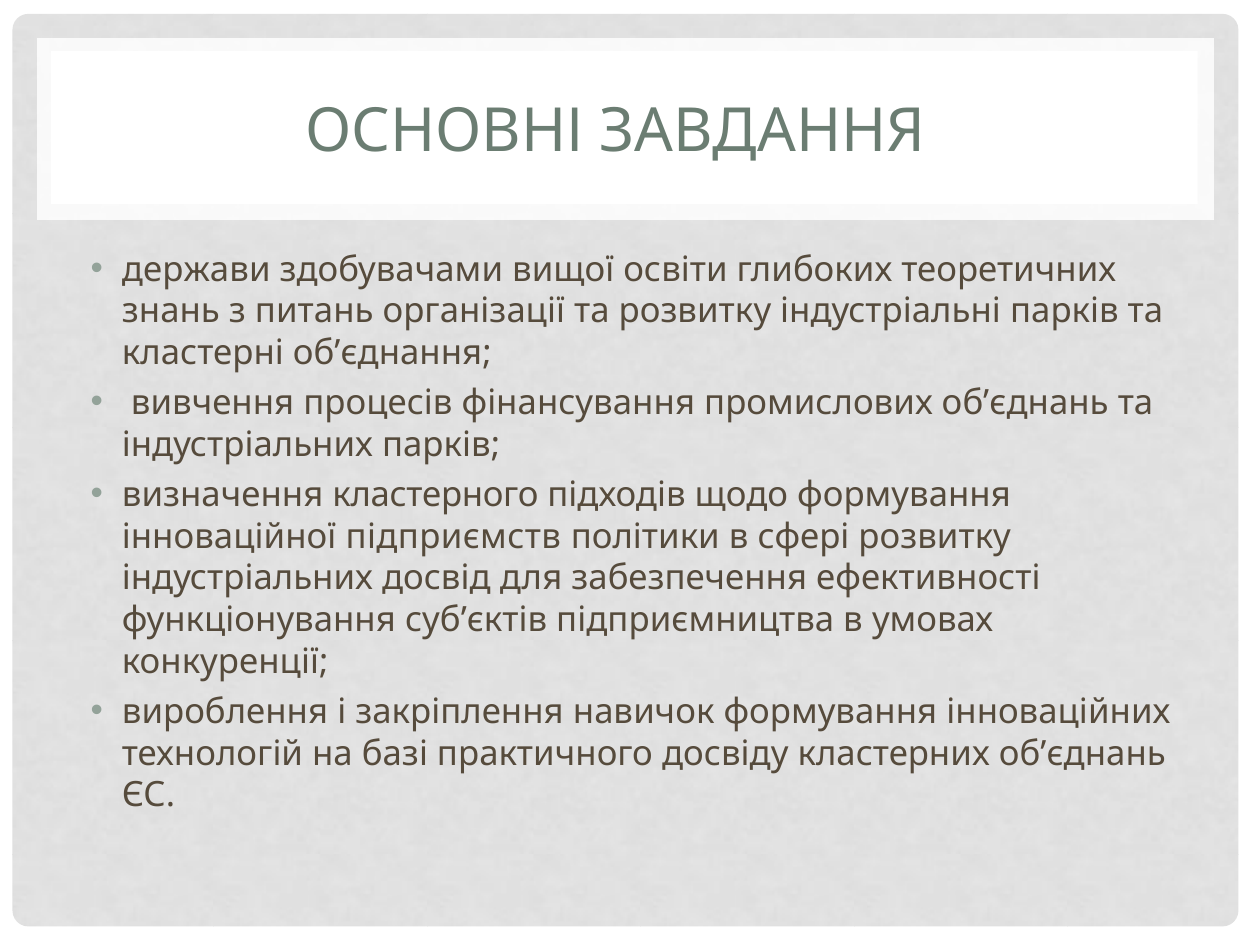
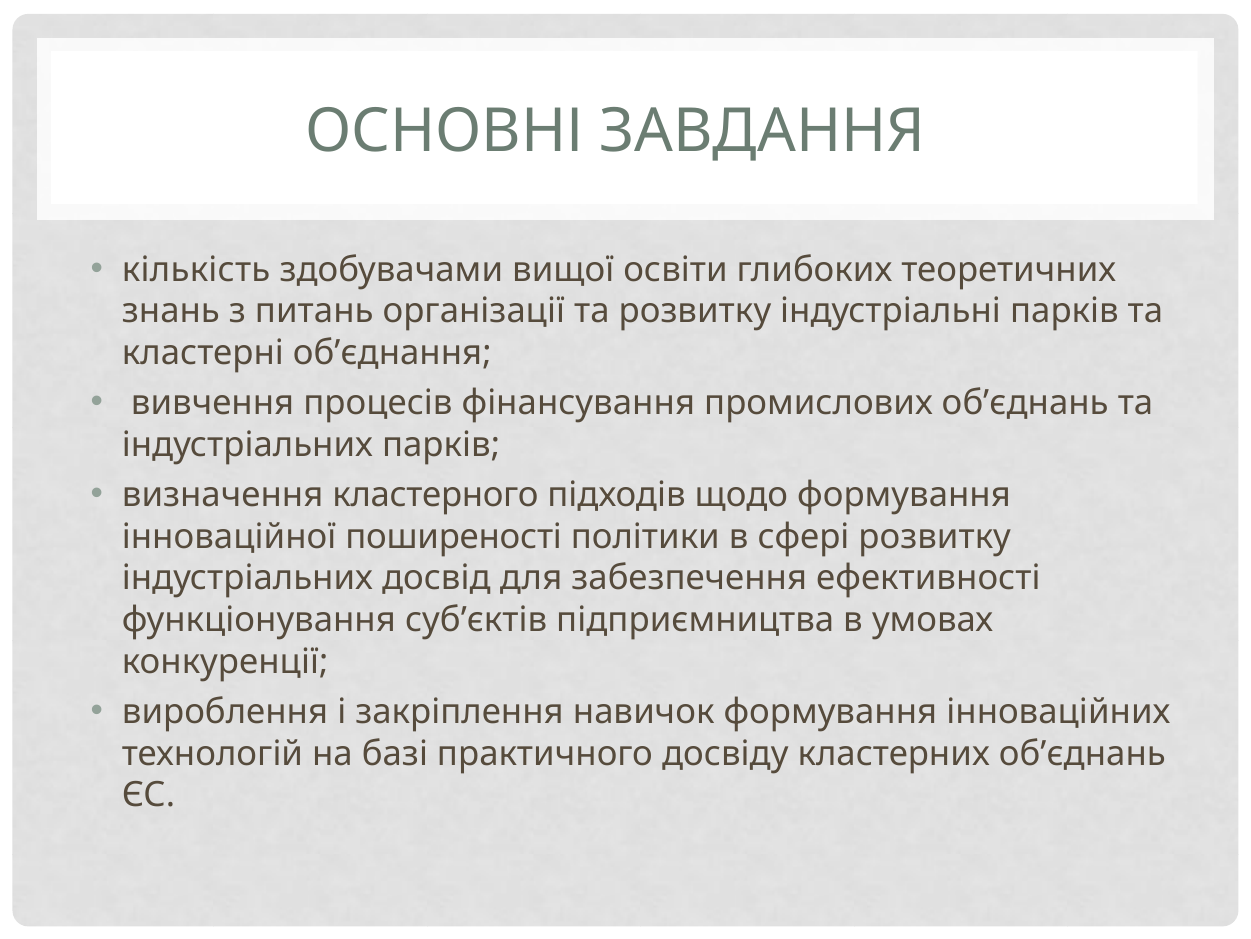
держави: держави -> кількість
підприємств: підприємств -> поширеності
